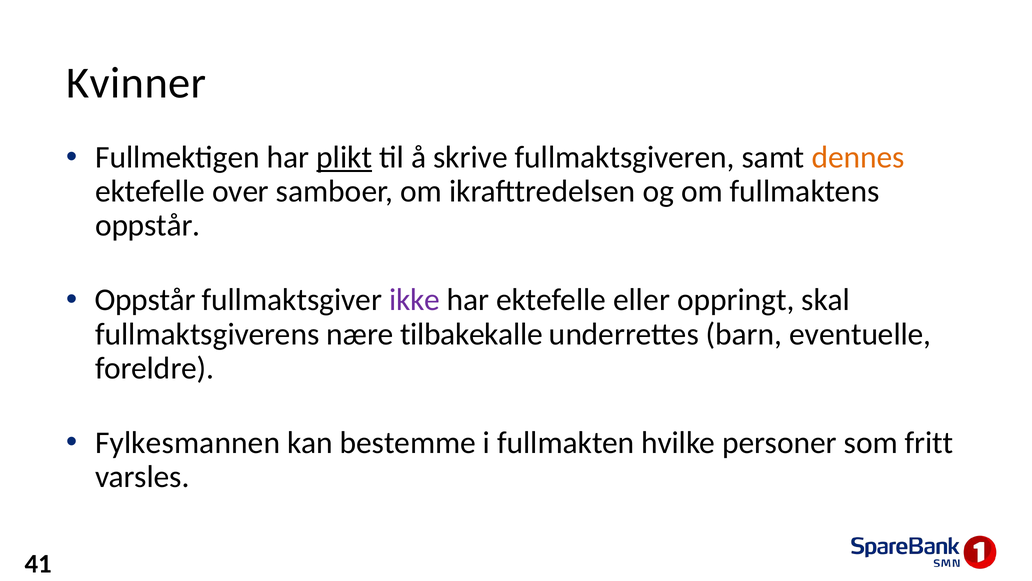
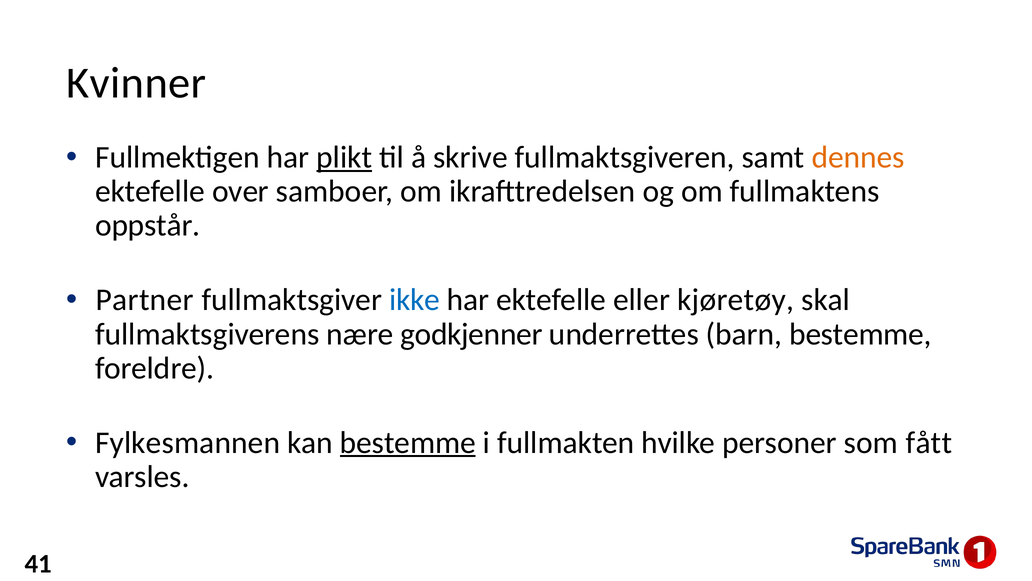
Oppstår at (145, 300): Oppstår -> Partner
ikke colour: purple -> blue
oppringt: oppringt -> kjøretøy
tilbakekalle: tilbakekalle -> godkjenner
barn eventuelle: eventuelle -> bestemme
bestemme at (408, 442) underline: none -> present
fritt: fritt -> fått
